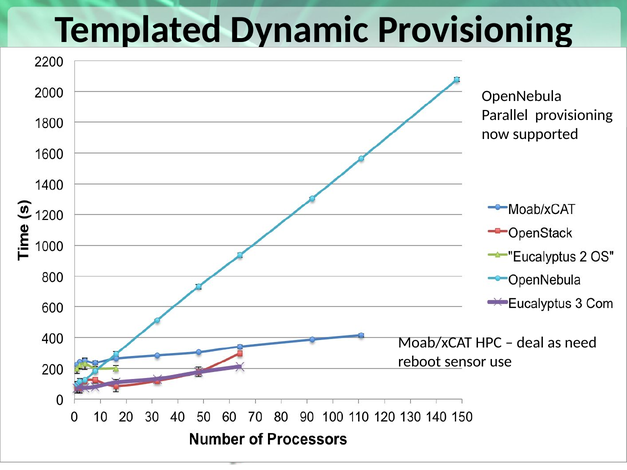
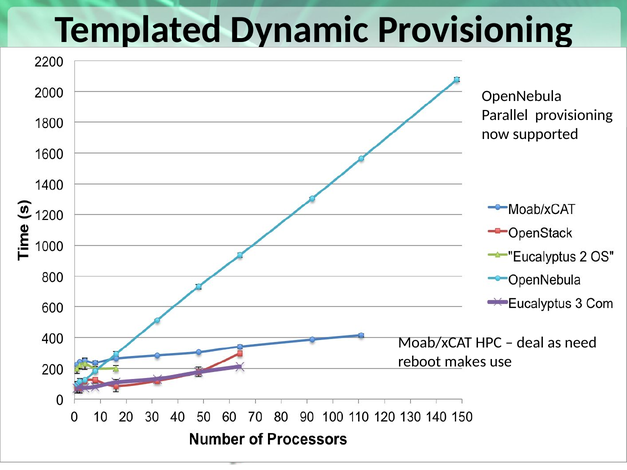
sensor: sensor -> makes
